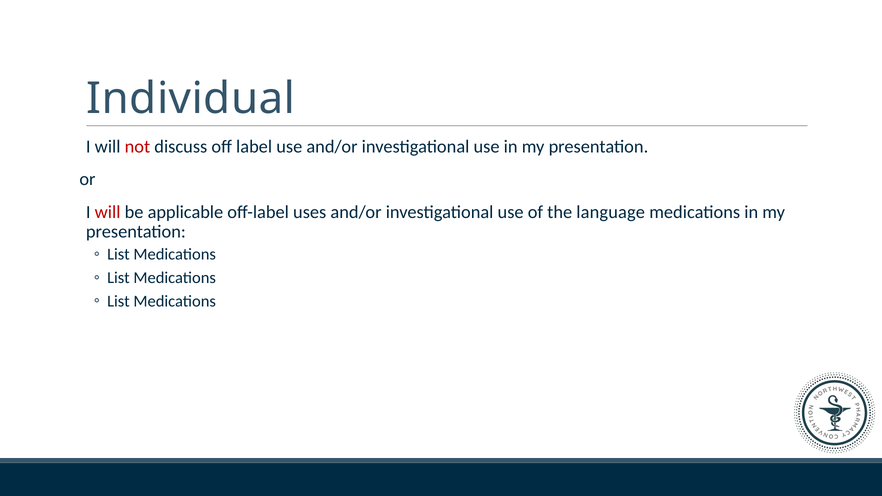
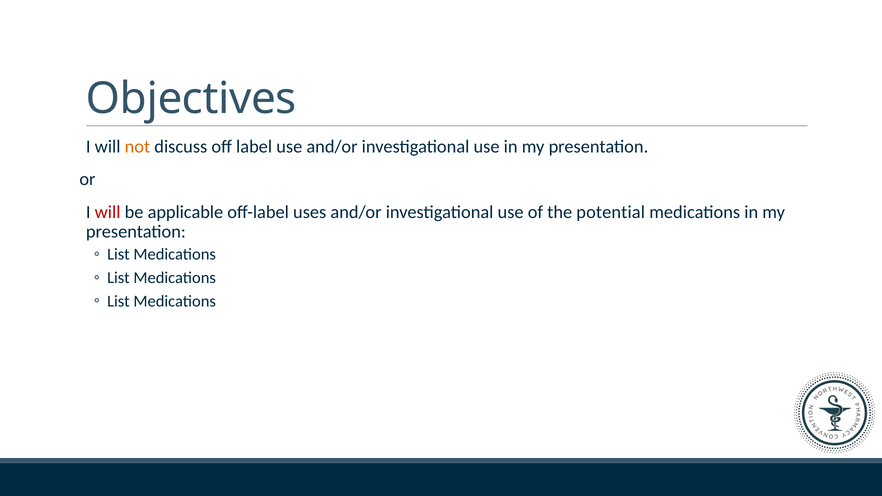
Individual: Individual -> Objectives
not colour: red -> orange
language: language -> potential
